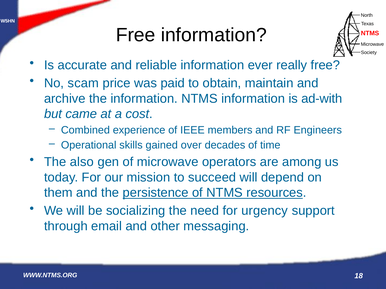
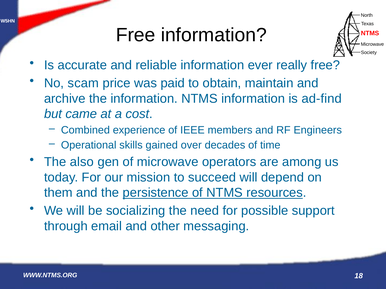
ad-with: ad-with -> ad-find
urgency: urgency -> possible
